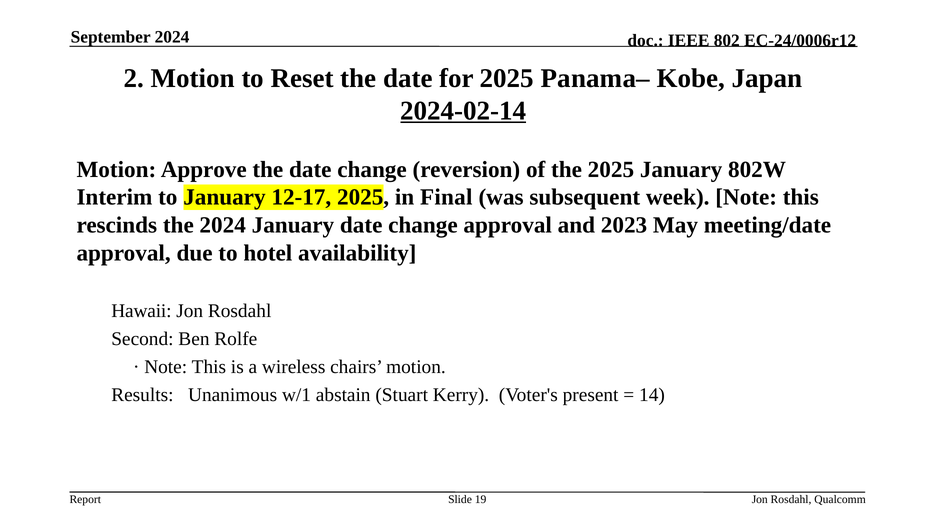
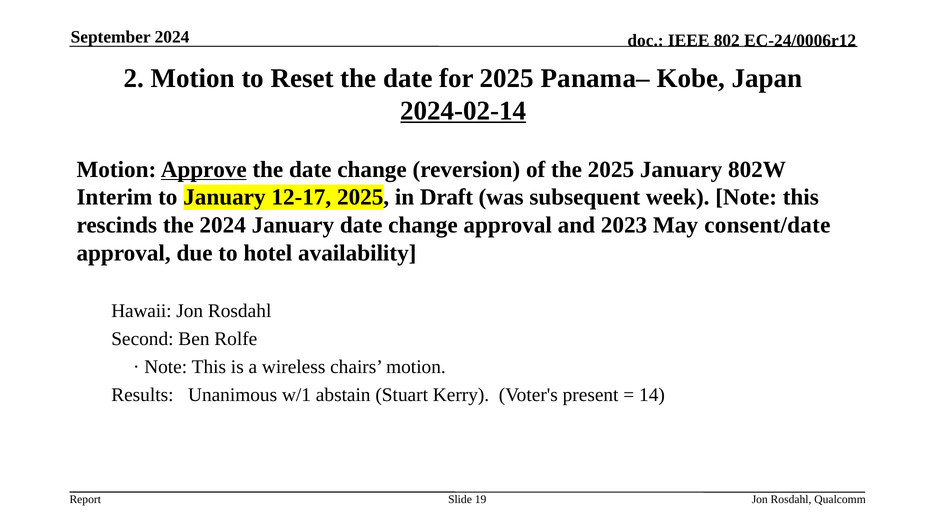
Approve underline: none -> present
Final: Final -> Draft
meeting/date: meeting/date -> consent/date
